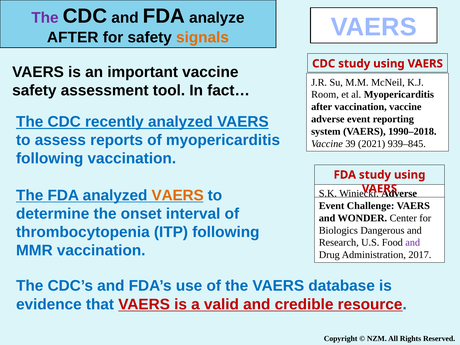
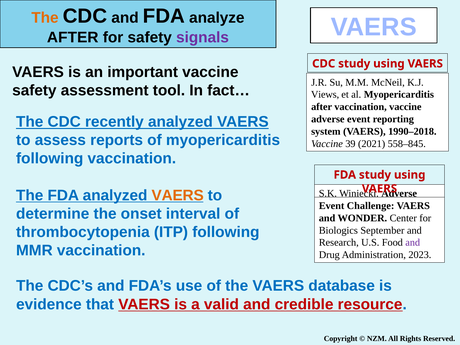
The at (45, 18) colour: purple -> orange
signals colour: orange -> purple
Room: Room -> Views
939–845: 939–845 -> 558–845
Dangerous: Dangerous -> September
2017: 2017 -> 2023
